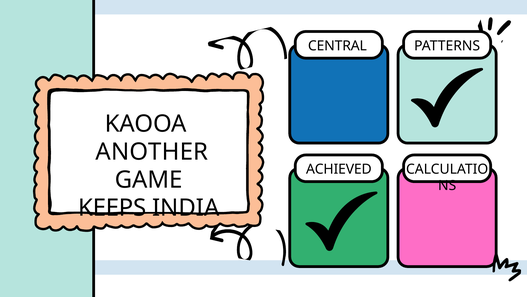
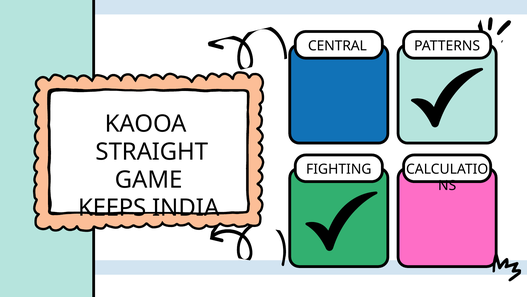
ANOTHER: ANOTHER -> STRAIGHT
ACHIEVED: ACHIEVED -> FIGHTING
